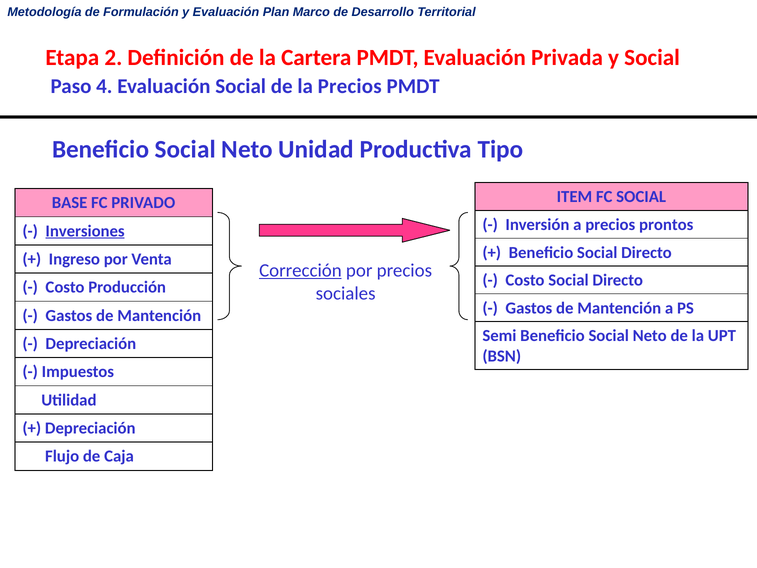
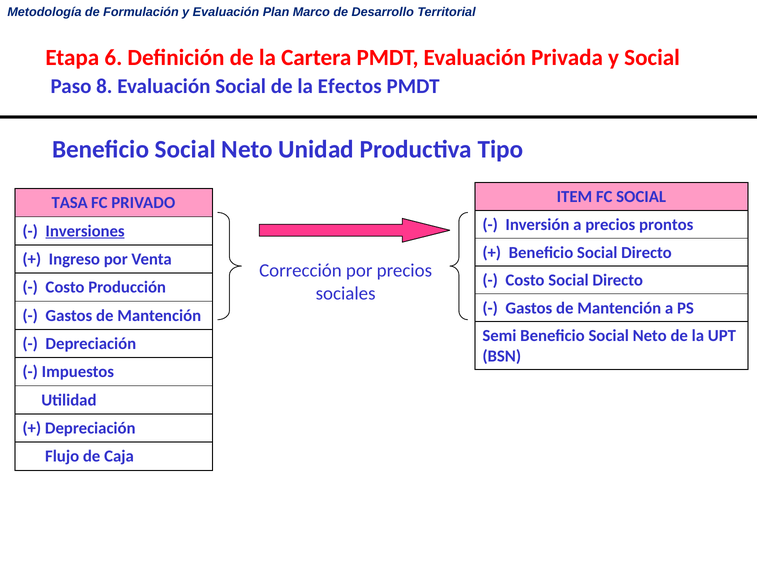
2: 2 -> 6
4: 4 -> 8
la Precios: Precios -> Efectos
BASE: BASE -> TASA
Corrección underline: present -> none
